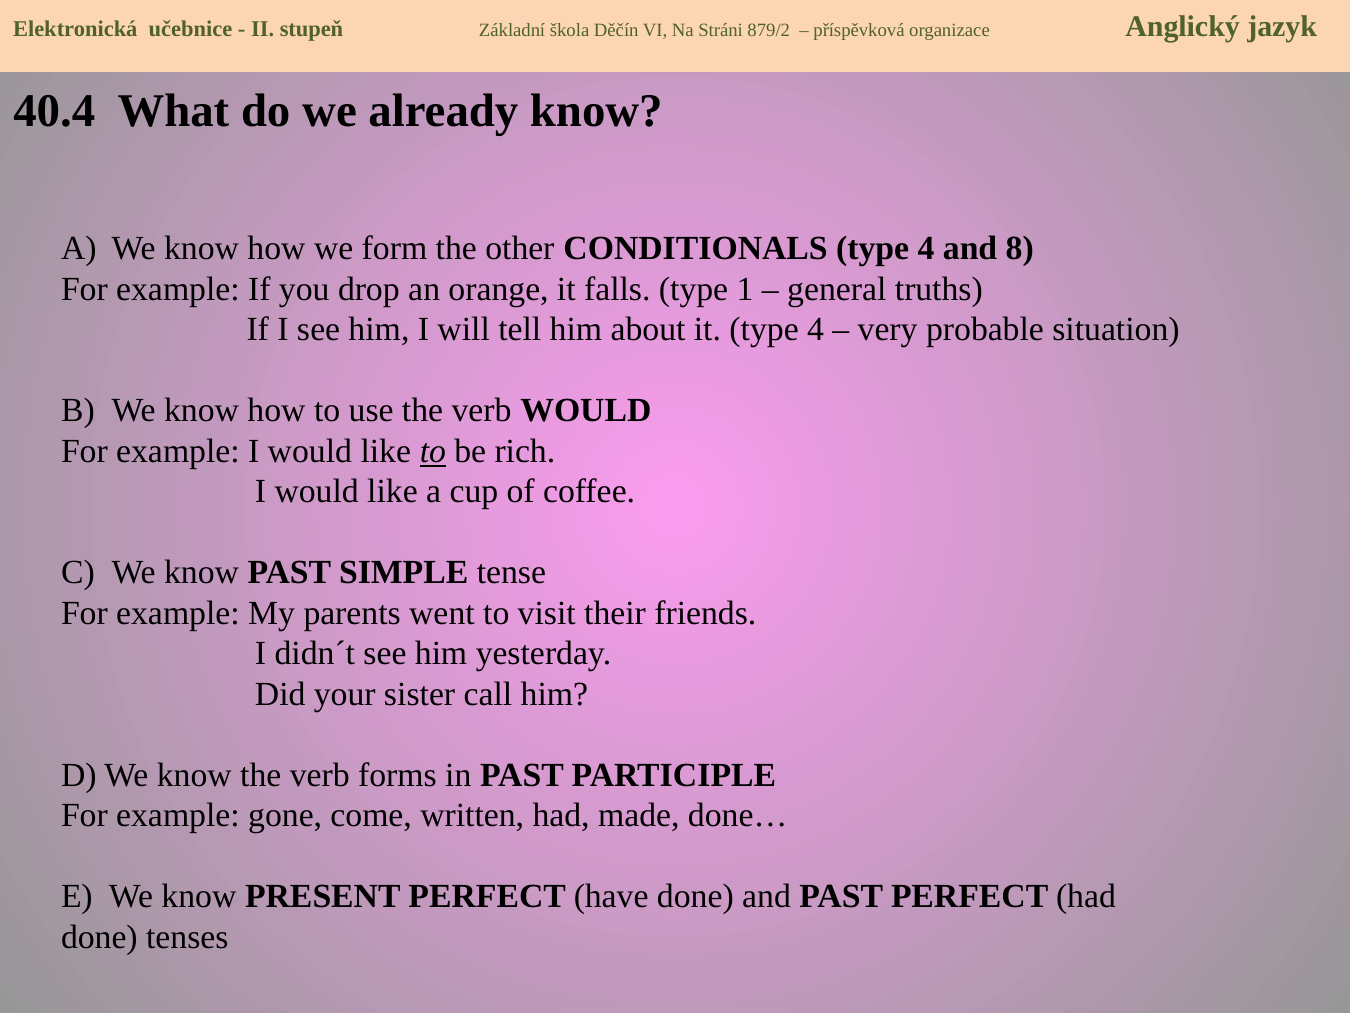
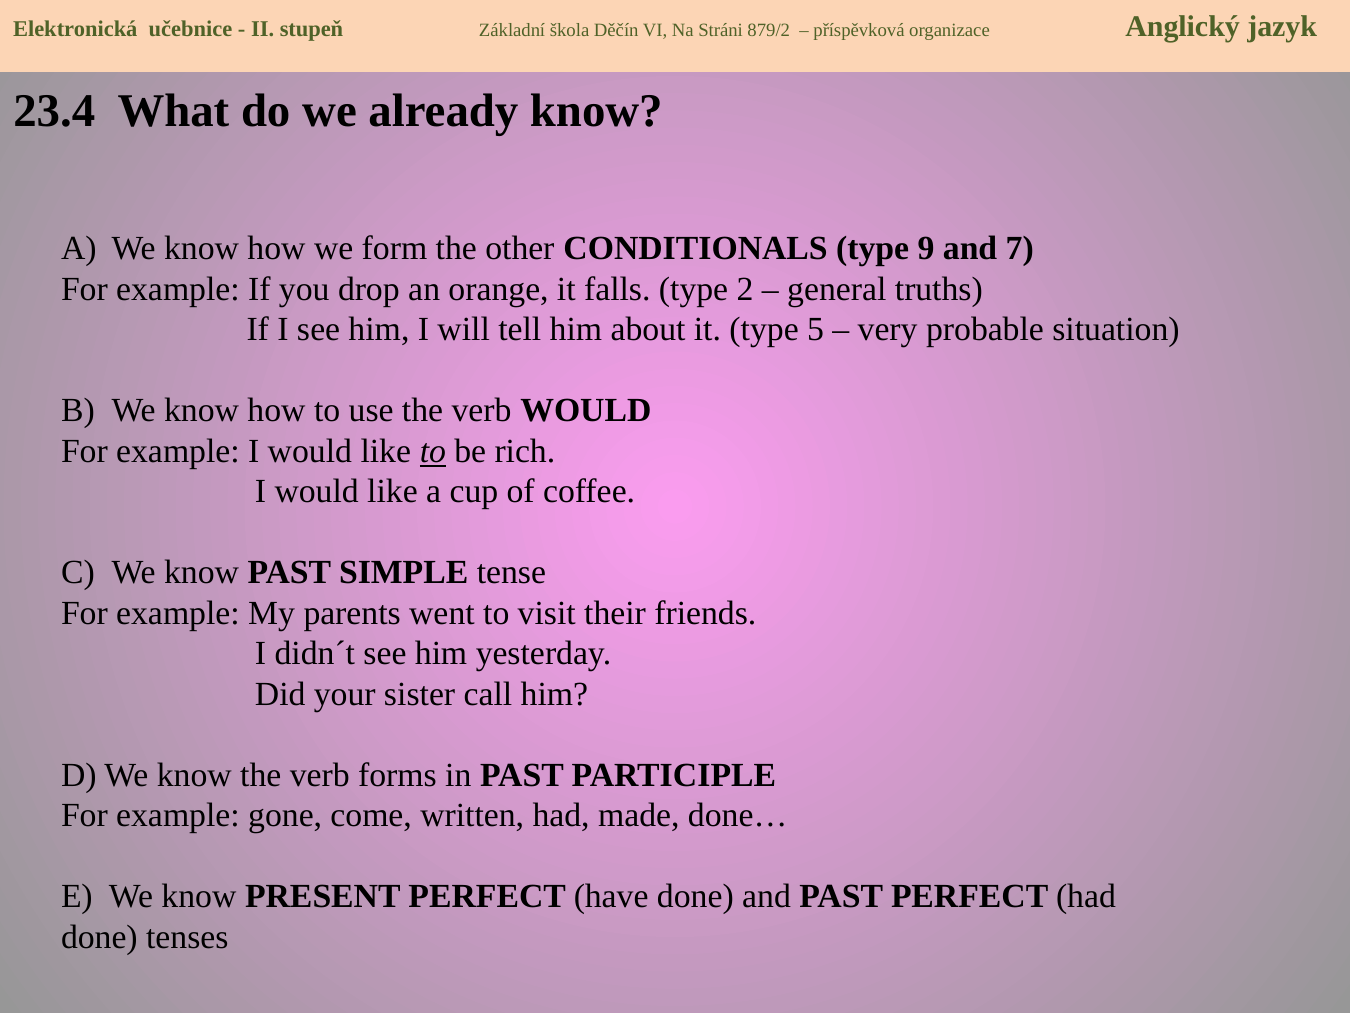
40.4: 40.4 -> 23.4
CONDITIONALS type 4: 4 -> 9
8: 8 -> 7
1: 1 -> 2
it type 4: 4 -> 5
